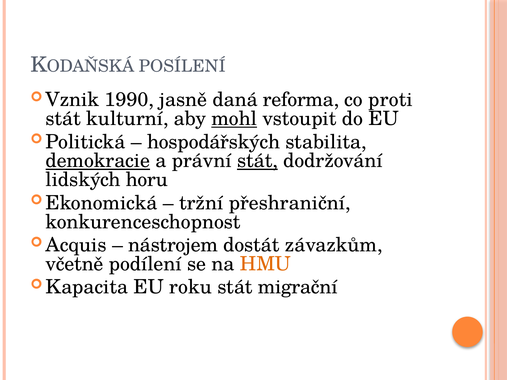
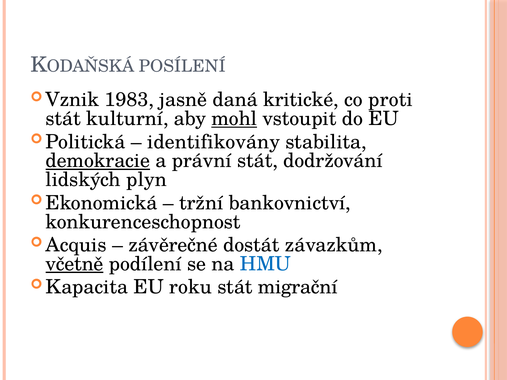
1990: 1990 -> 1983
reforma: reforma -> kritické
hospodářských: hospodářských -> identifikovány
stát at (257, 161) underline: present -> none
horu: horu -> plyn
přeshraniční: přeshraniční -> bankovnictví
nástrojem: nástrojem -> závěrečné
včetně underline: none -> present
HMU colour: orange -> blue
